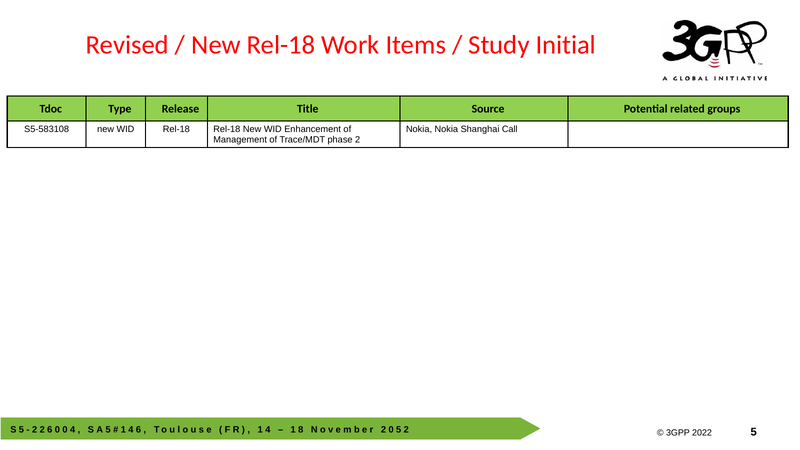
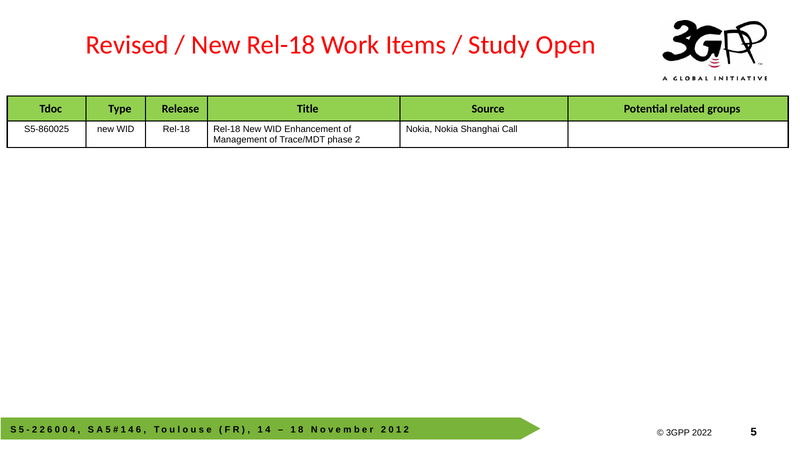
Initial: Initial -> Open
S5-583108: S5-583108 -> S5-860025
5 at (399, 430): 5 -> 1
